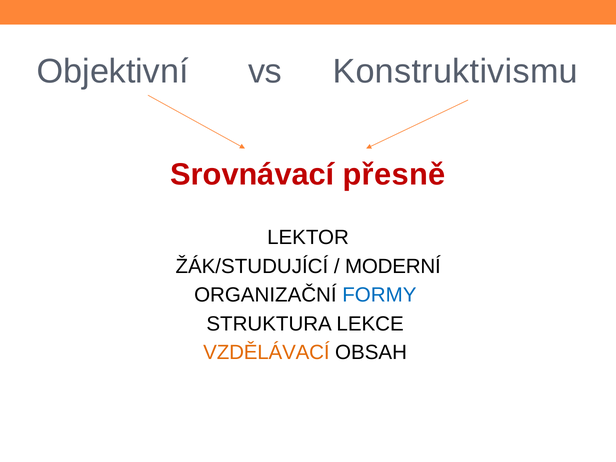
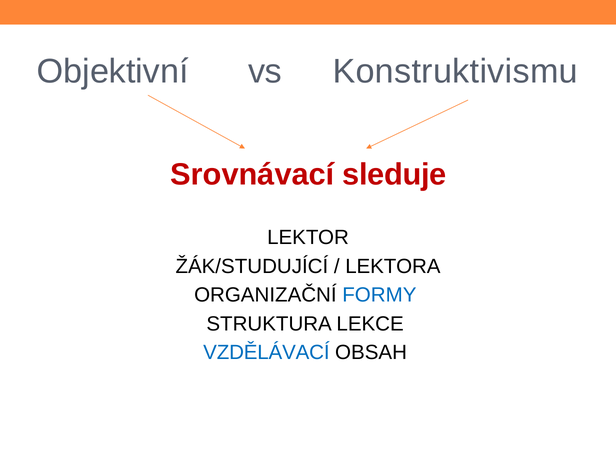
přesně: přesně -> sleduje
MODERNÍ: MODERNÍ -> LEKTORA
VZDĚLÁVACÍ colour: orange -> blue
